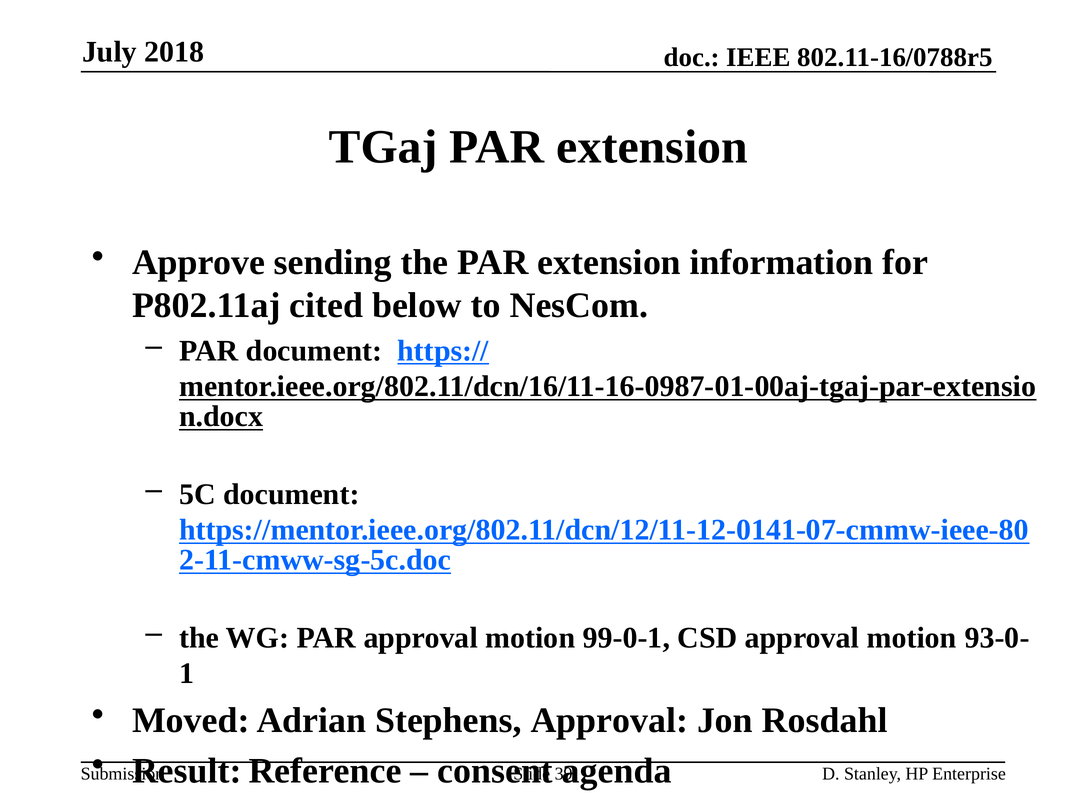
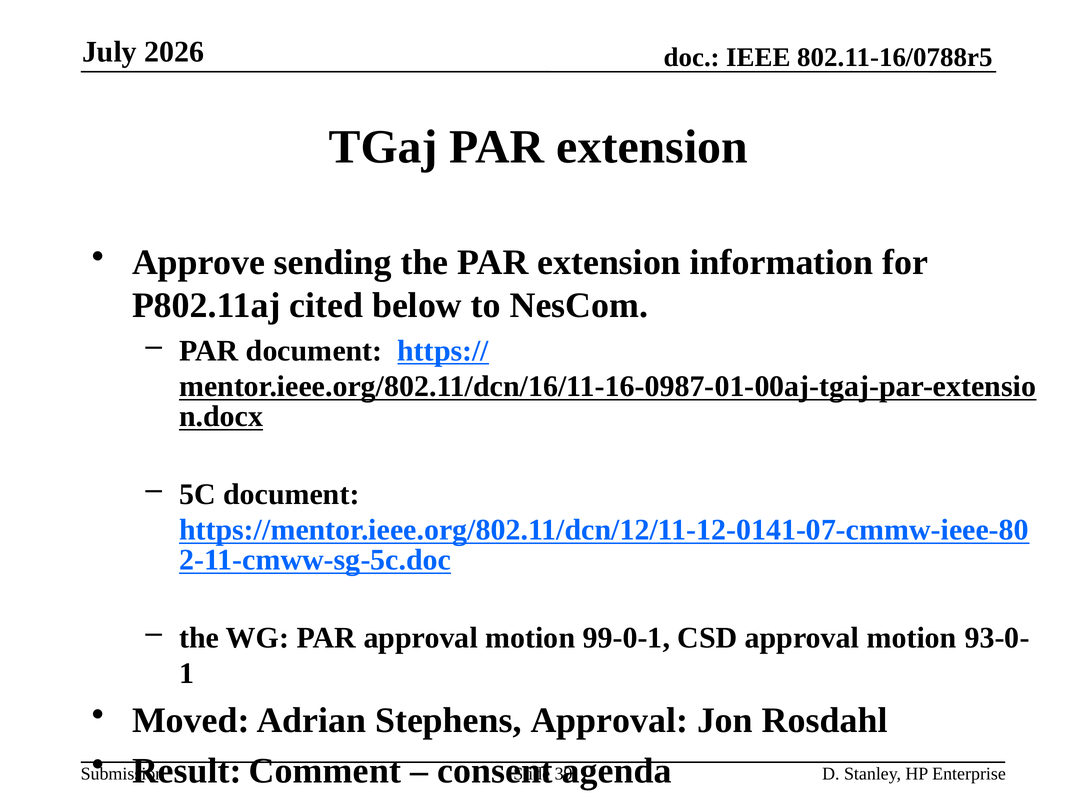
2018: 2018 -> 2026
Reference: Reference -> Comment
